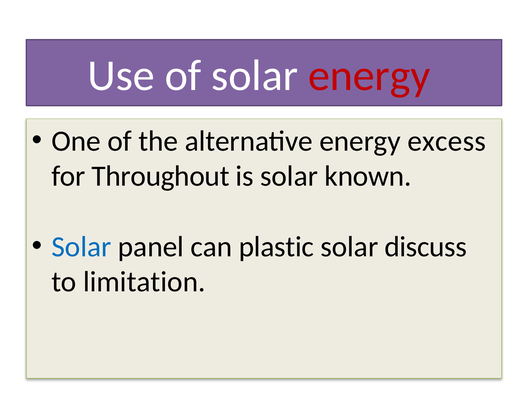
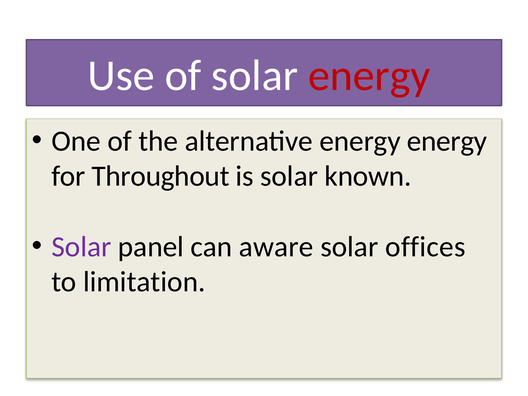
energy excess: excess -> energy
Solar at (81, 247) colour: blue -> purple
plastic: plastic -> aware
discuss: discuss -> offices
